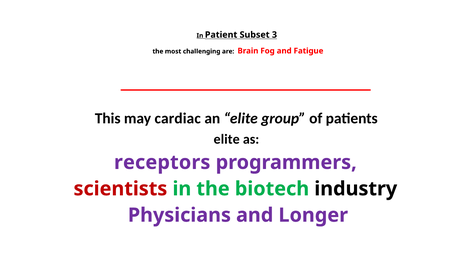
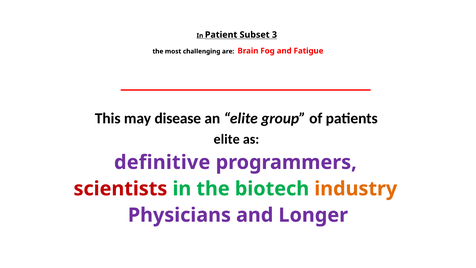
cardiac: cardiac -> disease
receptors: receptors -> definitive
industry colour: black -> orange
